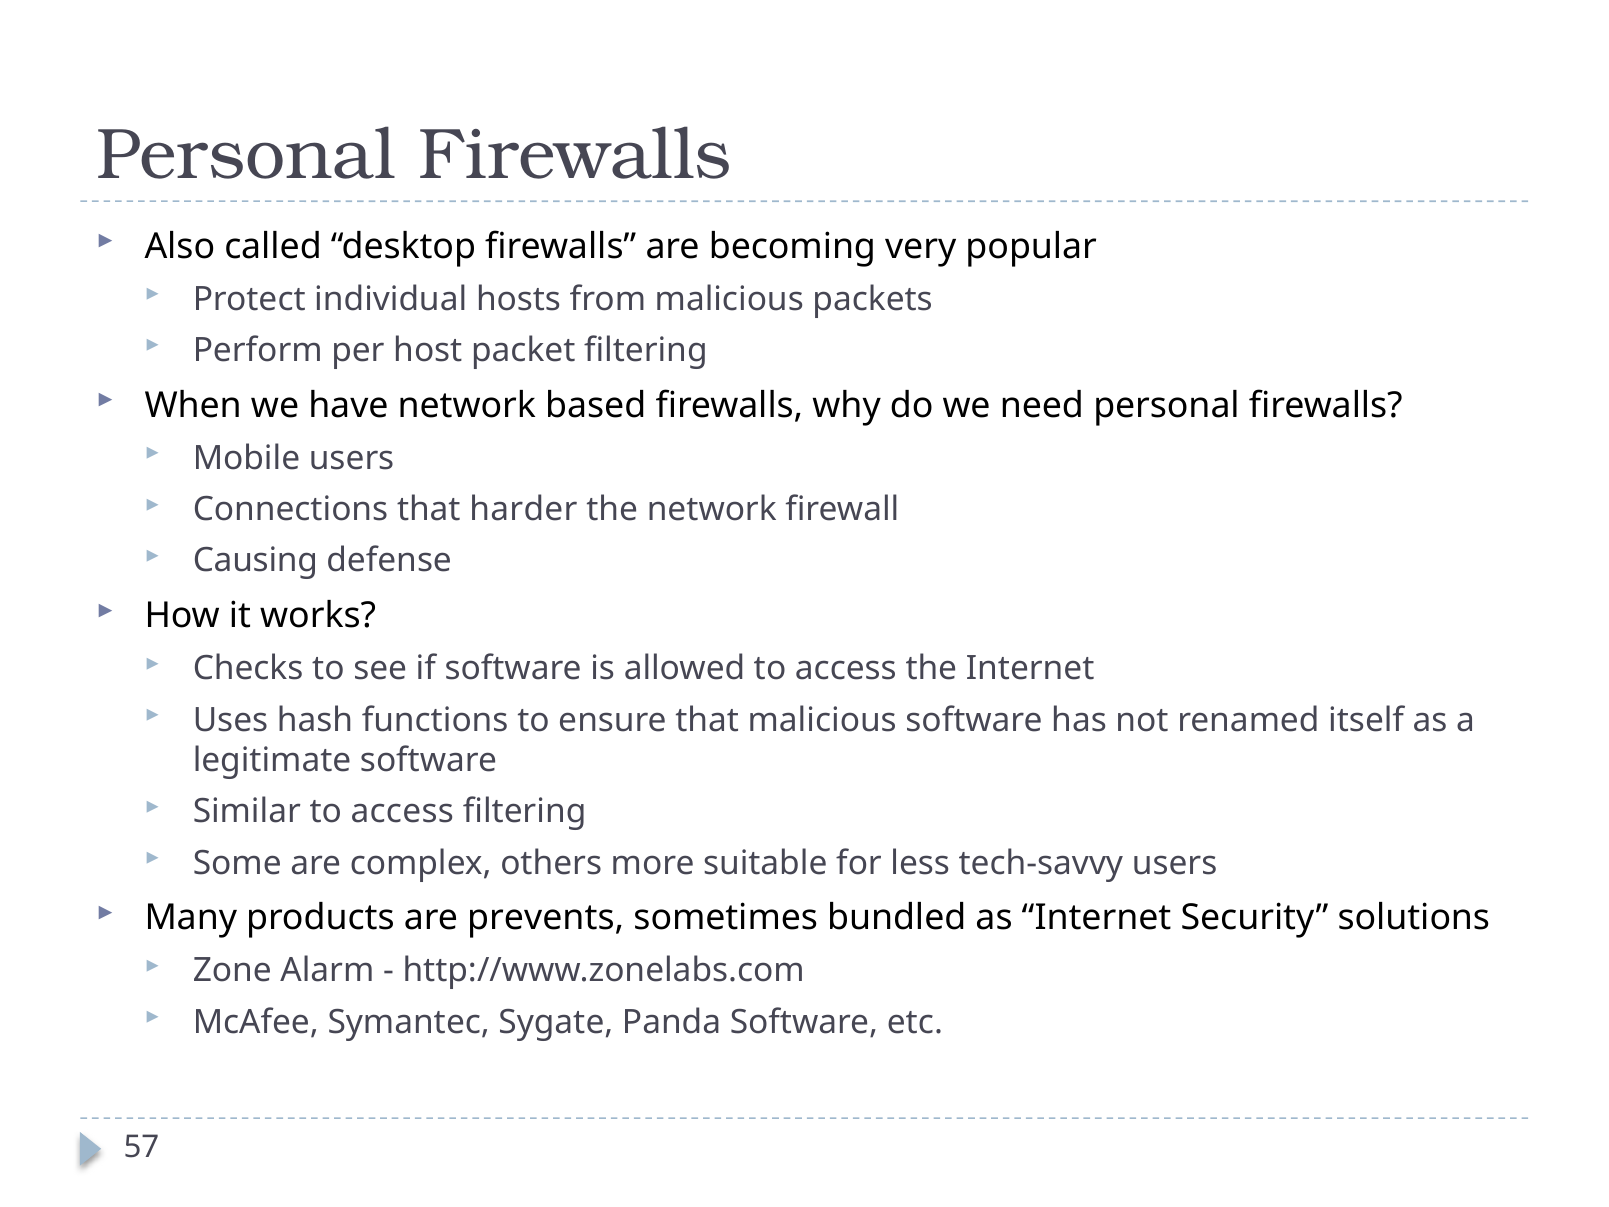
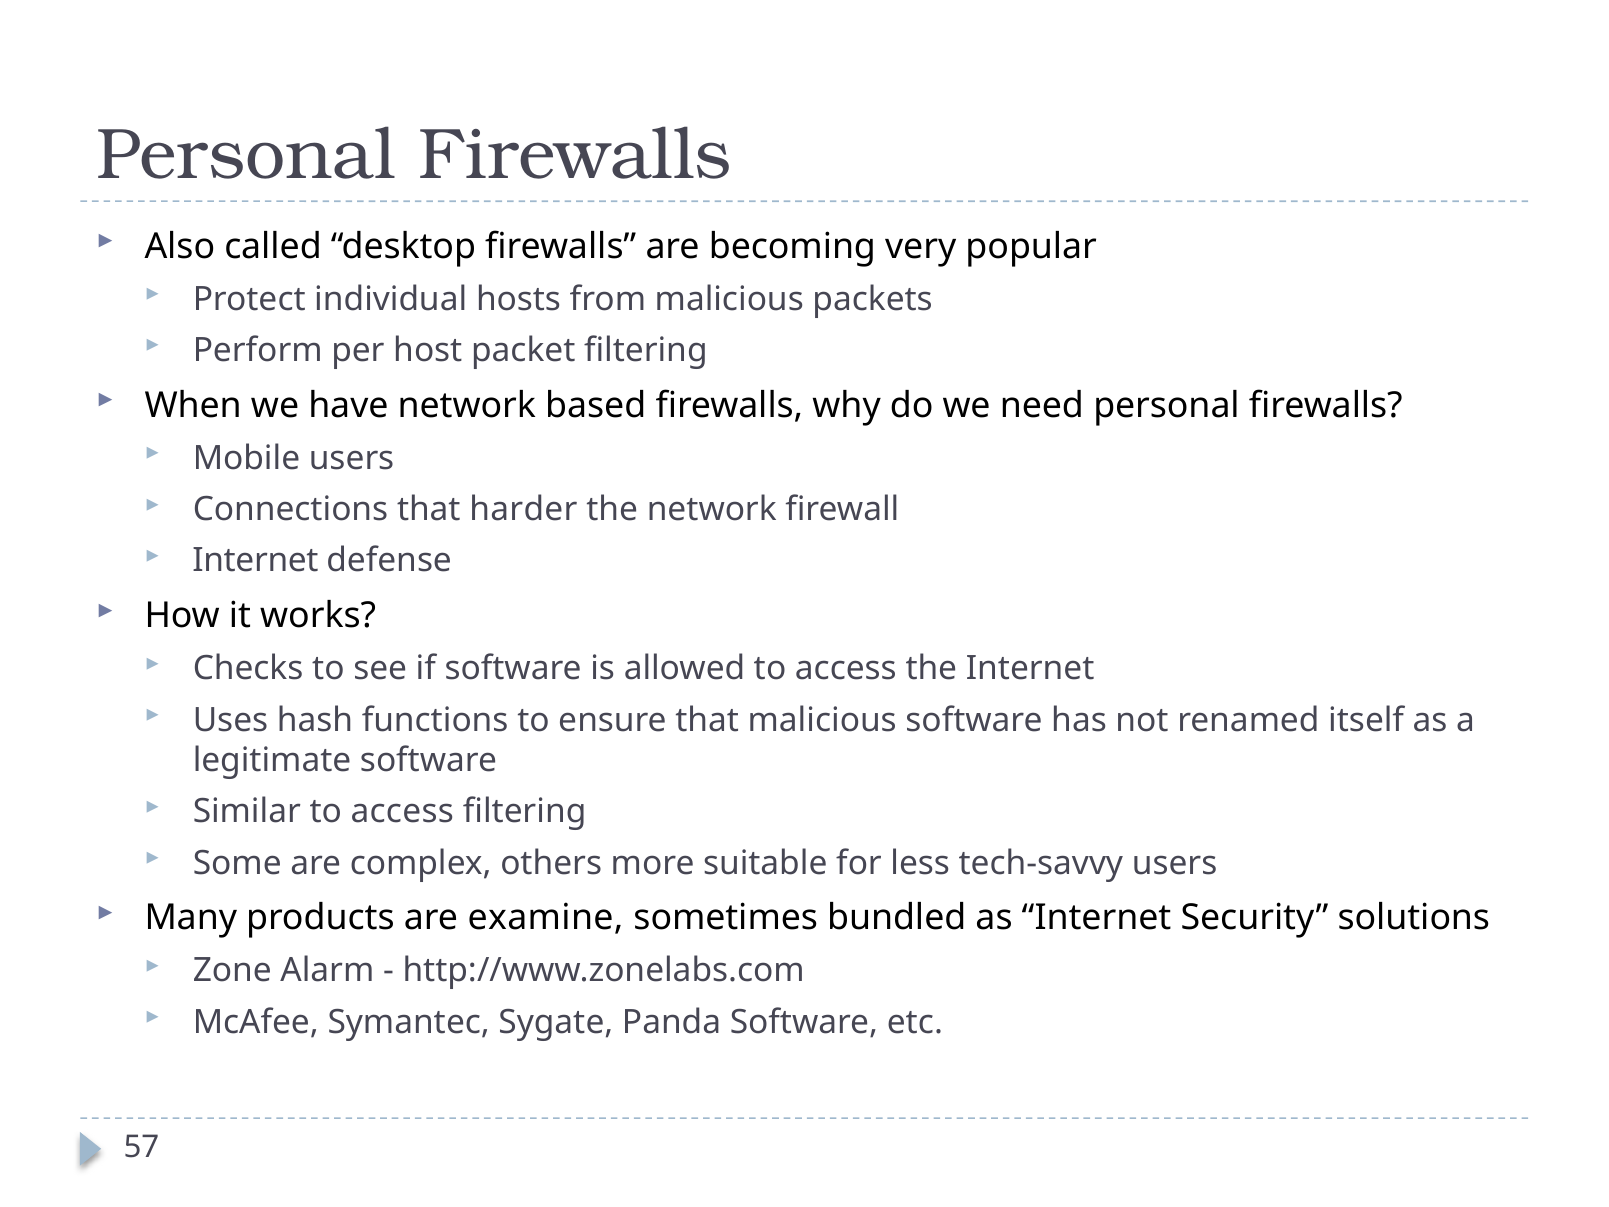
Causing at (255, 561): Causing -> Internet
prevents: prevents -> examine
